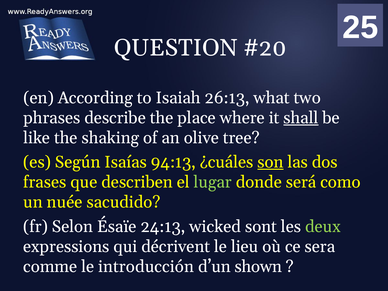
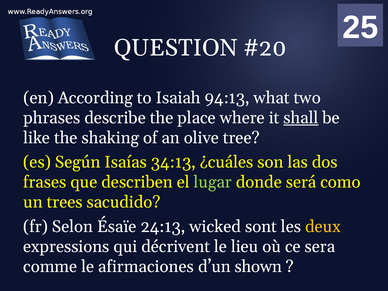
26:13: 26:13 -> 94:13
94:13: 94:13 -> 34:13
son underline: present -> none
nuée: nuée -> trees
deux colour: light green -> yellow
introducción: introducción -> afirmaciones
